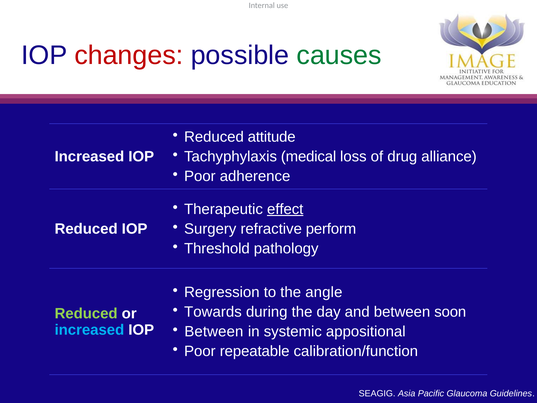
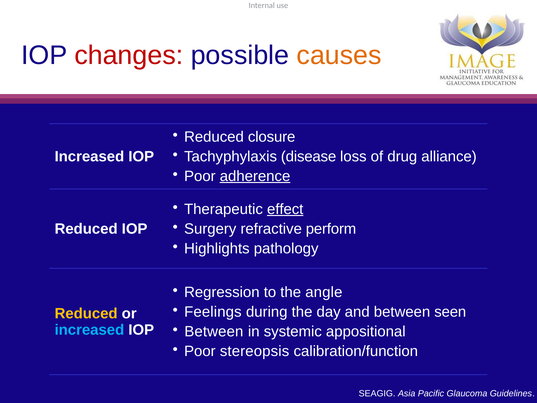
causes colour: green -> orange
attitude: attitude -> closure
medical: medical -> disease
adherence underline: none -> present
Threshold: Threshold -> Highlights
Towards: Towards -> Feelings
soon: soon -> seen
Reduced at (86, 313) colour: light green -> yellow
repeatable: repeatable -> stereopsis
